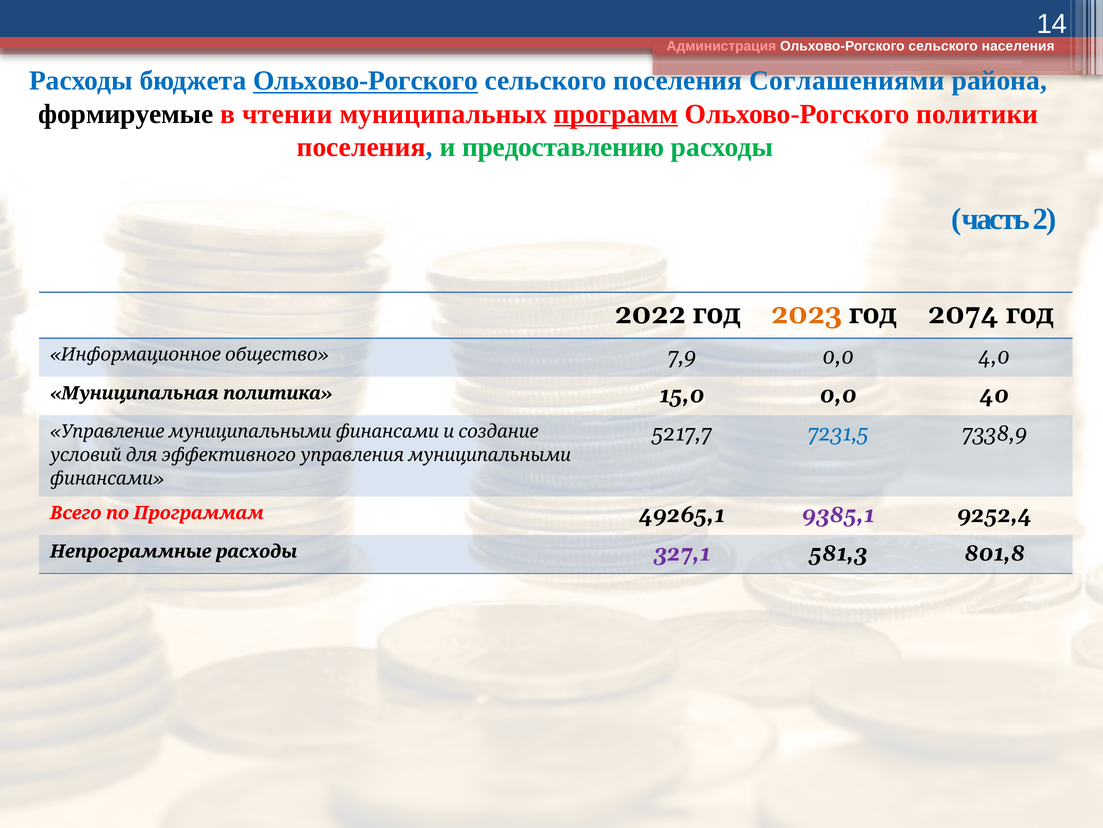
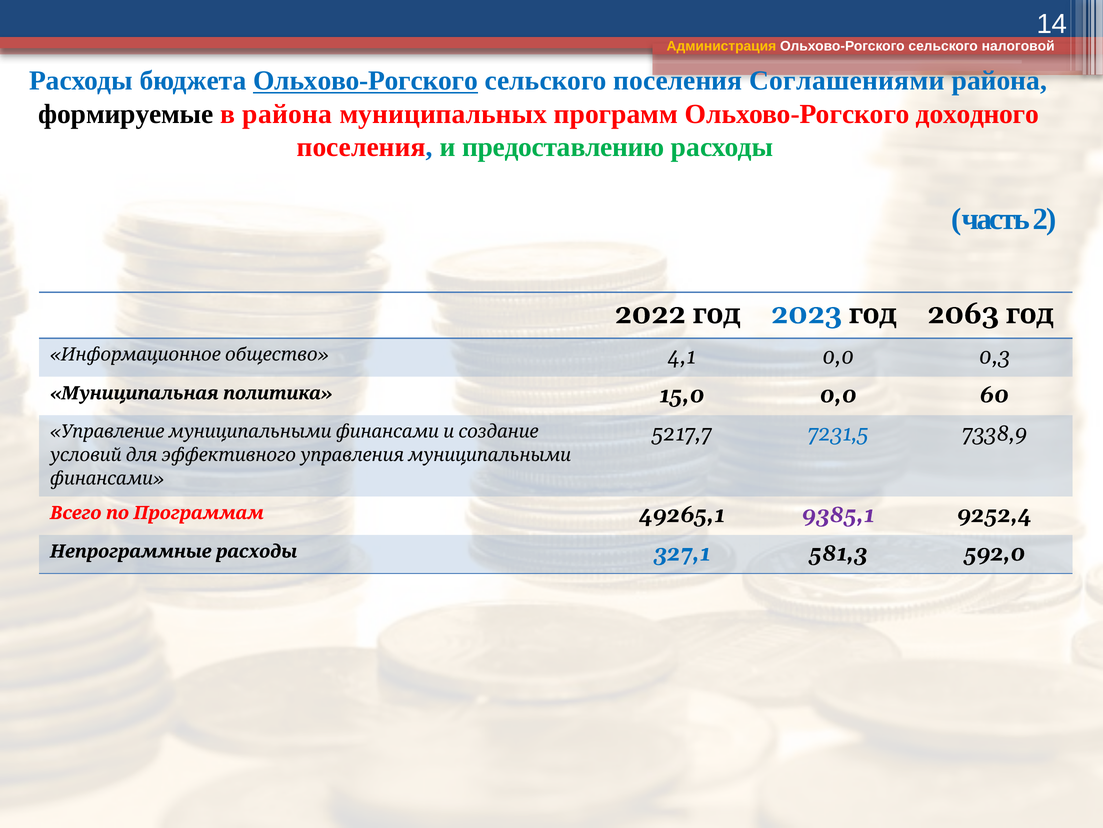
Администрация colour: pink -> yellow
населения: населения -> налоговой
в чтении: чтении -> района
программ underline: present -> none
политики: политики -> доходного
2023 colour: orange -> blue
2074: 2074 -> 2063
7,9: 7,9 -> 4,1
4,0: 4,0 -> 0,3
40: 40 -> 60
327,1 colour: purple -> blue
801,8: 801,8 -> 592,0
